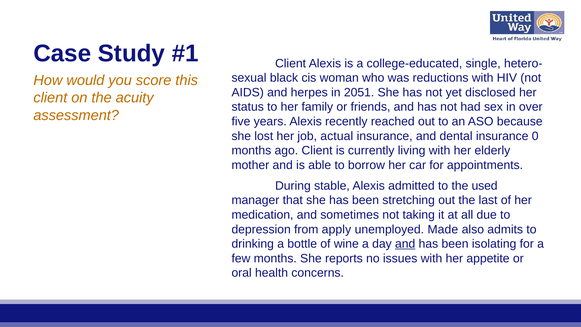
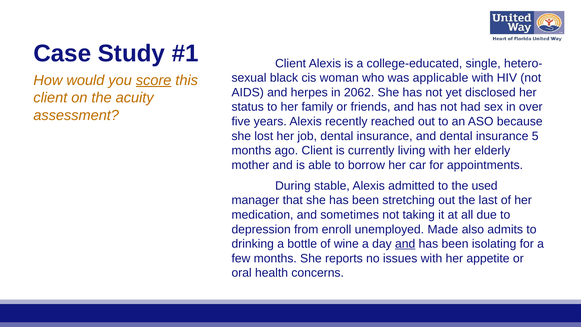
reductions: reductions -> applicable
score underline: none -> present
2051: 2051 -> 2062
job actual: actual -> dental
0: 0 -> 5
apply: apply -> enroll
